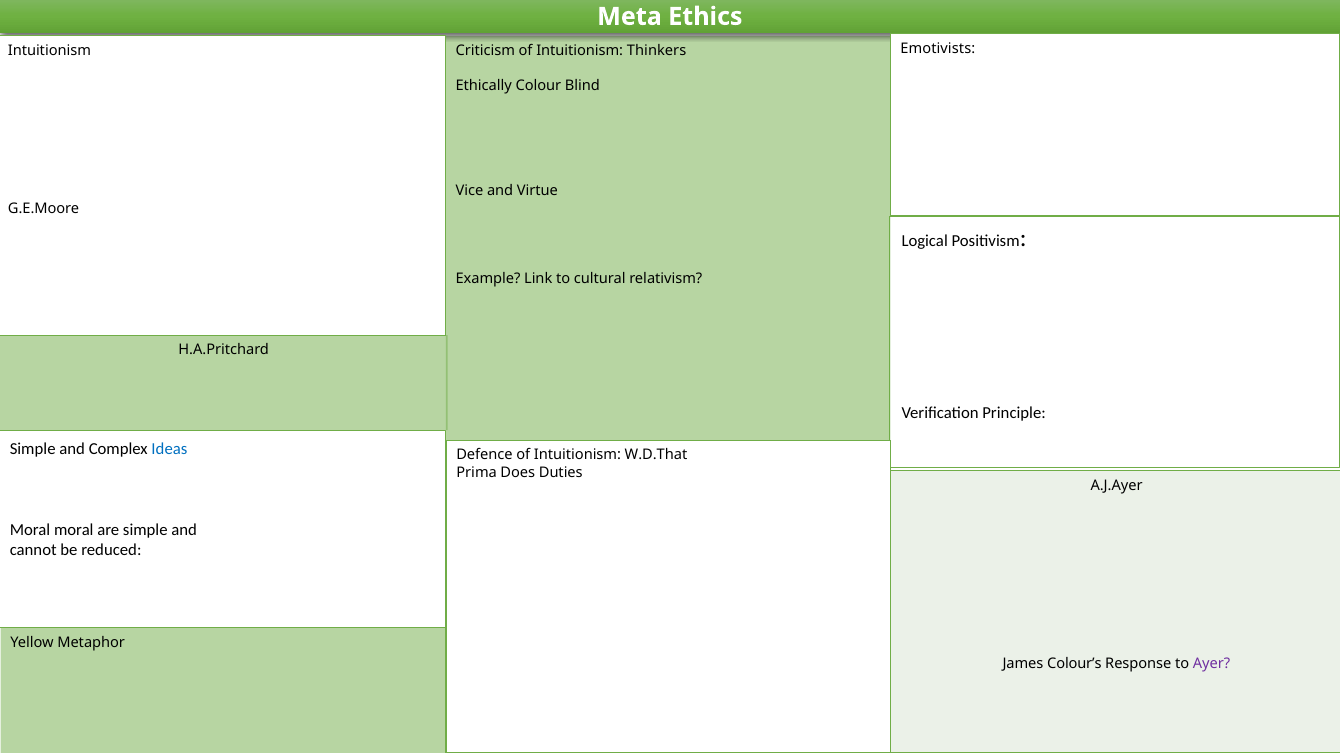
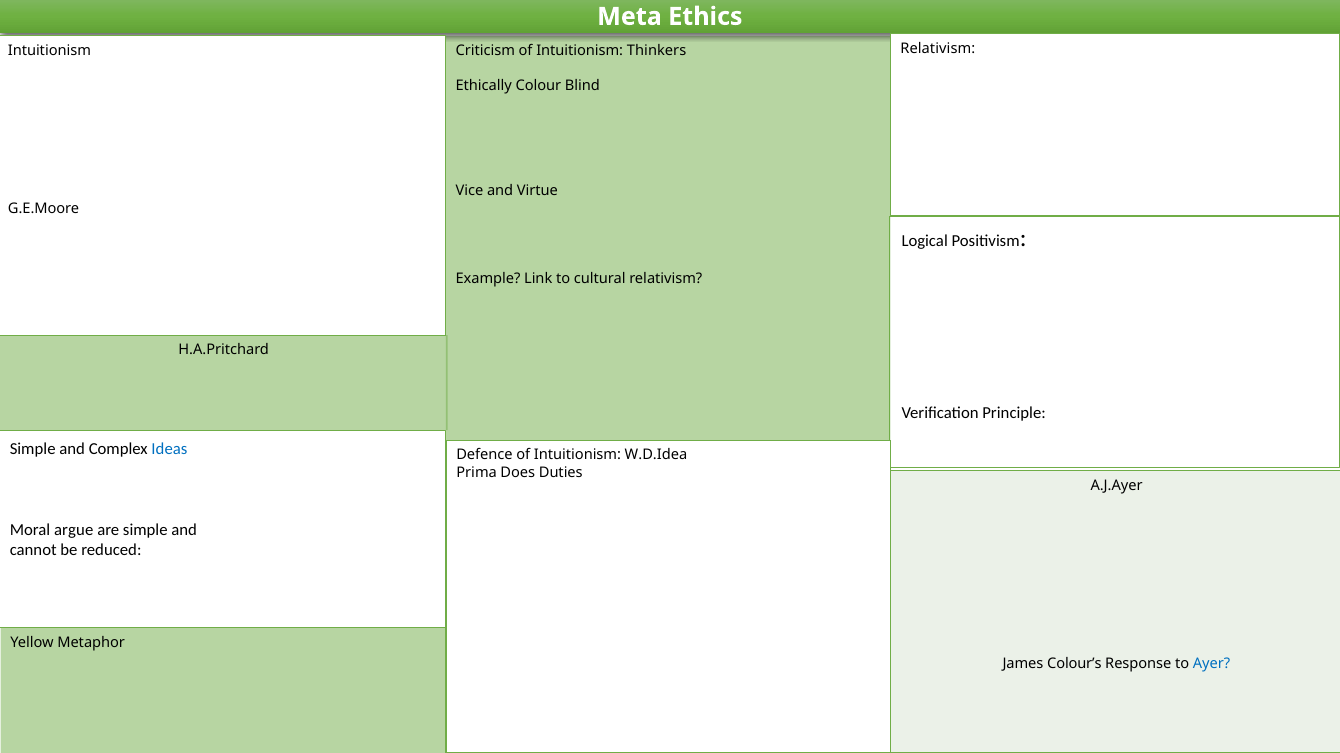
Emotivists at (938, 48): Emotivists -> Relativism
W.D.That: W.D.That -> W.D.Idea
Moral moral: moral -> argue
Ayer colour: purple -> blue
